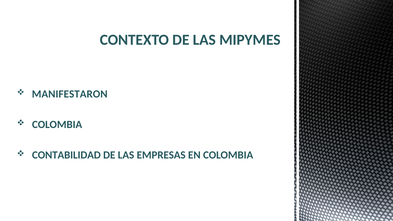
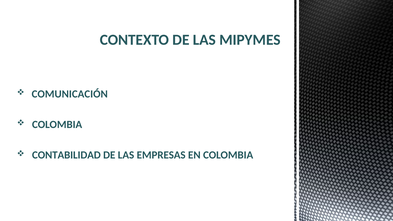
MANIFESTARON: MANIFESTARON -> COMUNICACIÓN
